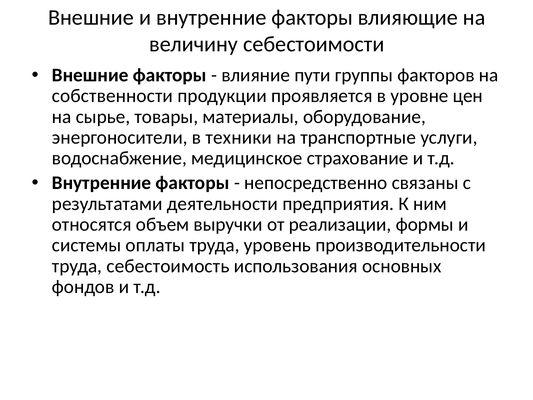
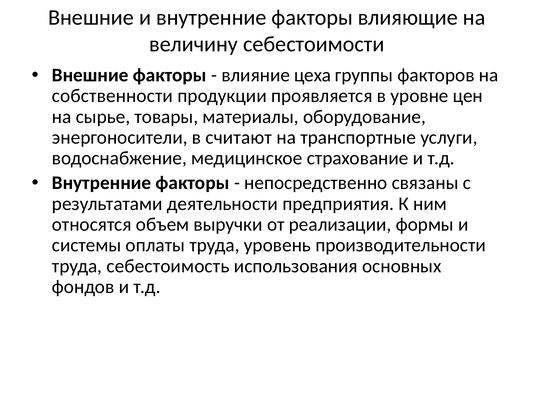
пути: пути -> цеха
техники: техники -> считают
